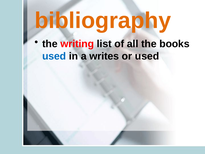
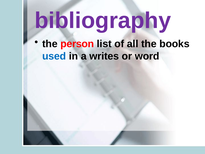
bibliography colour: orange -> purple
writing: writing -> person
or used: used -> word
